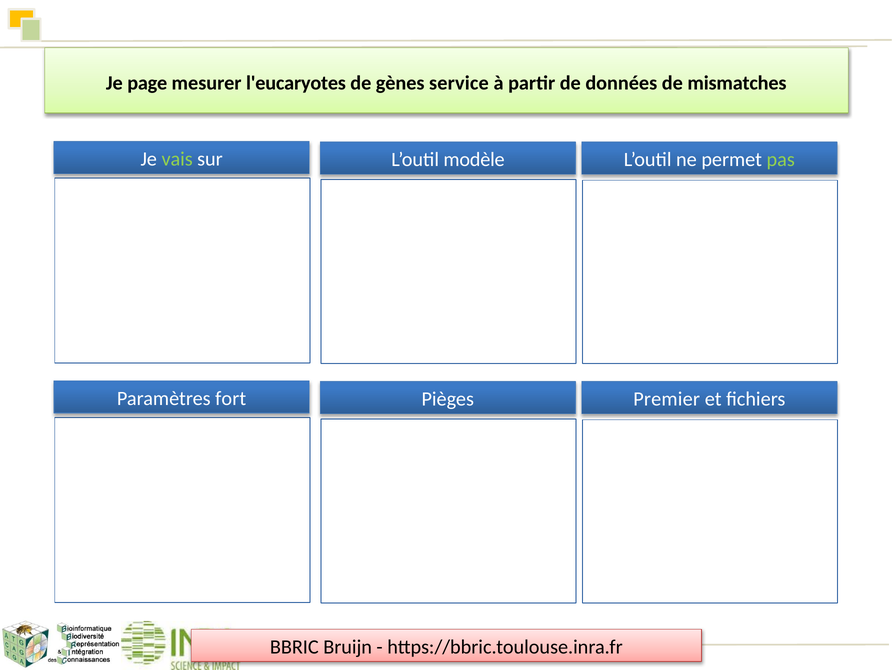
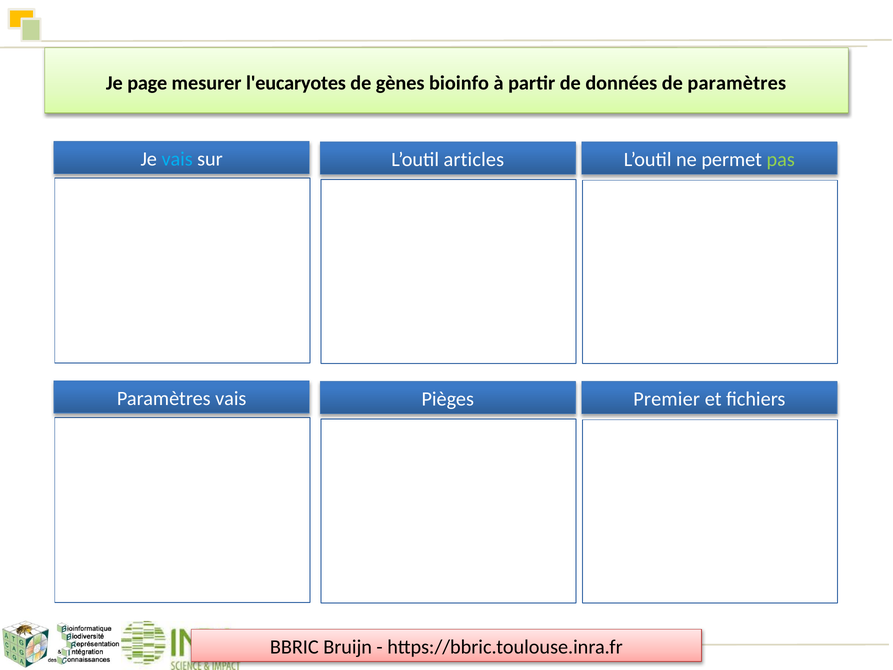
service: service -> bioinfo
de mismatches: mismatches -> paramètres
vais at (177, 159) colour: light green -> light blue
modèle: modèle -> articles
Paramètres fort: fort -> vais
